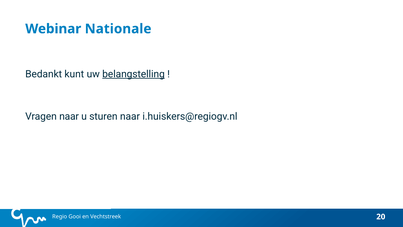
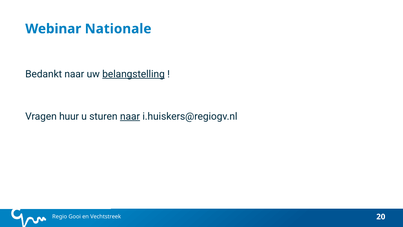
Bedankt kunt: kunt -> naar
Vragen naar: naar -> huur
naar at (130, 116) underline: none -> present
